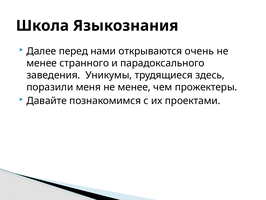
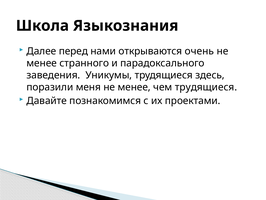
чем прожектеры: прожектеры -> трудящиеся
